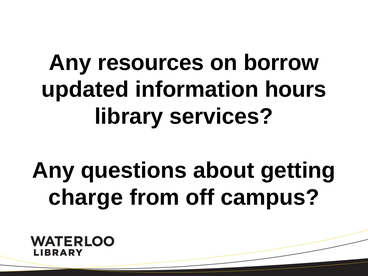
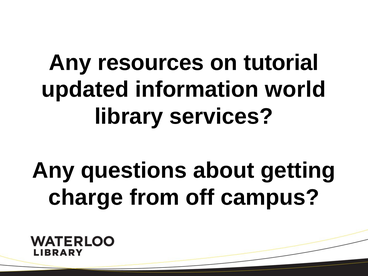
borrow: borrow -> tutorial
hours: hours -> world
